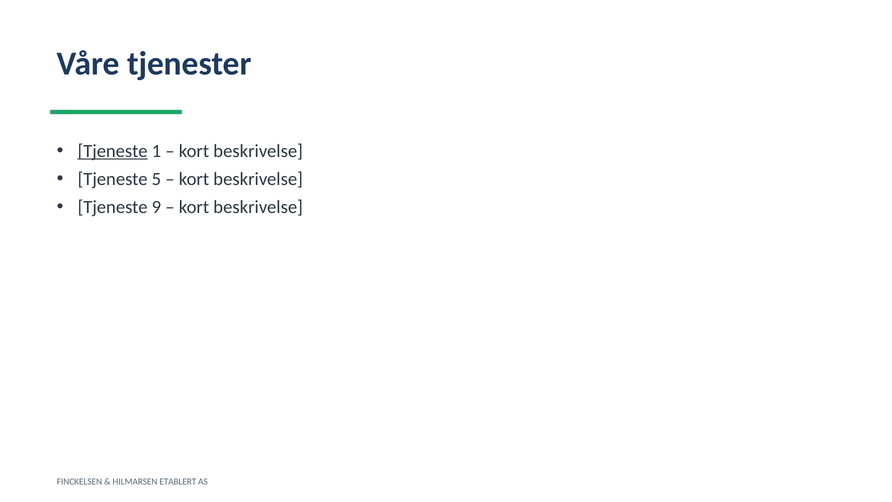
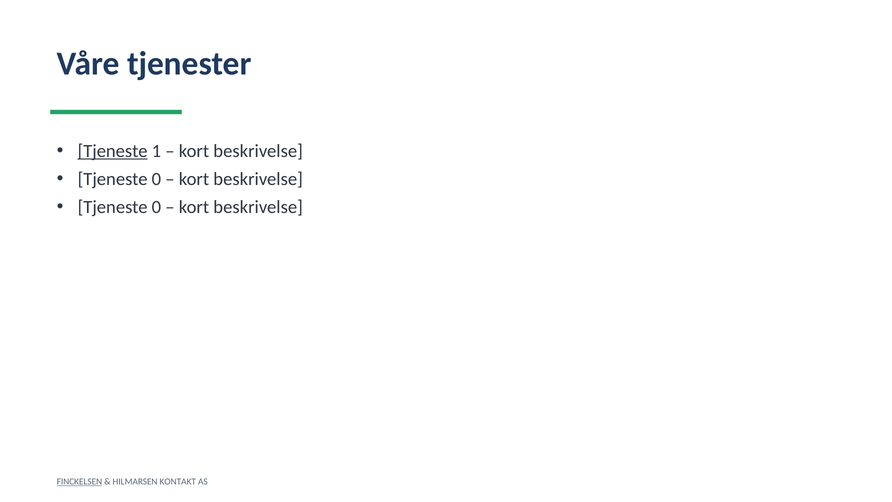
5 at (156, 179): 5 -> 0
9 at (156, 207): 9 -> 0
FINCKELSEN underline: none -> present
ETABLERT: ETABLERT -> KONTAKT
